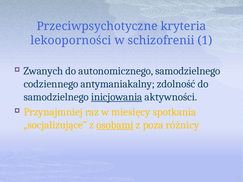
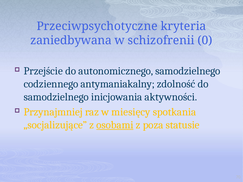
lekooporności: lekooporności -> zaniedbywana
1: 1 -> 0
Zwanych: Zwanych -> Przejście
inicjowania underline: present -> none
różnicy: różnicy -> statusie
